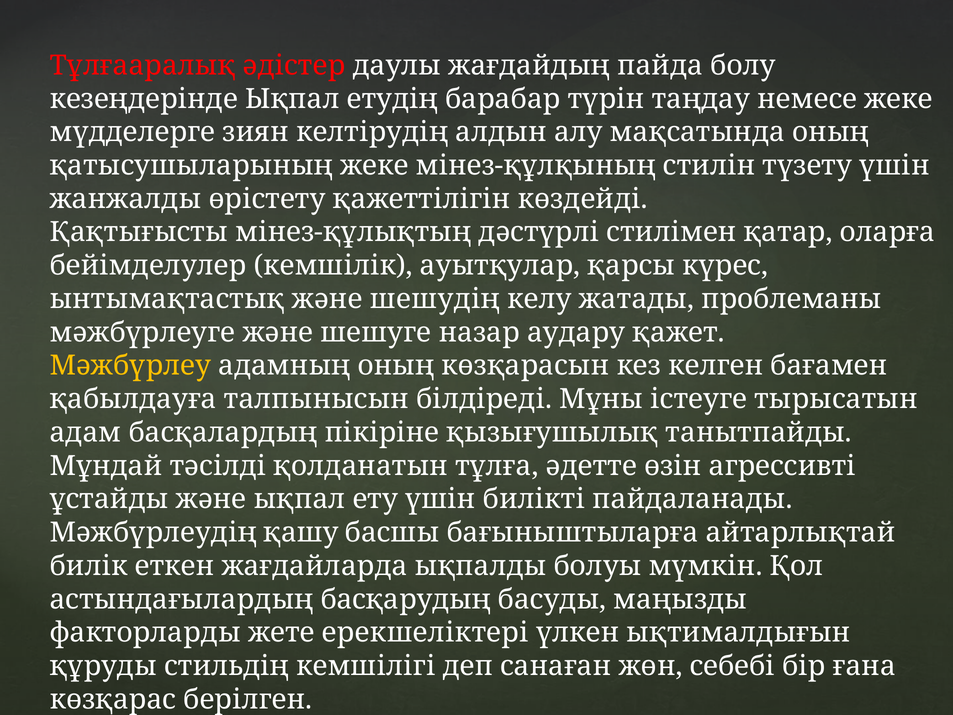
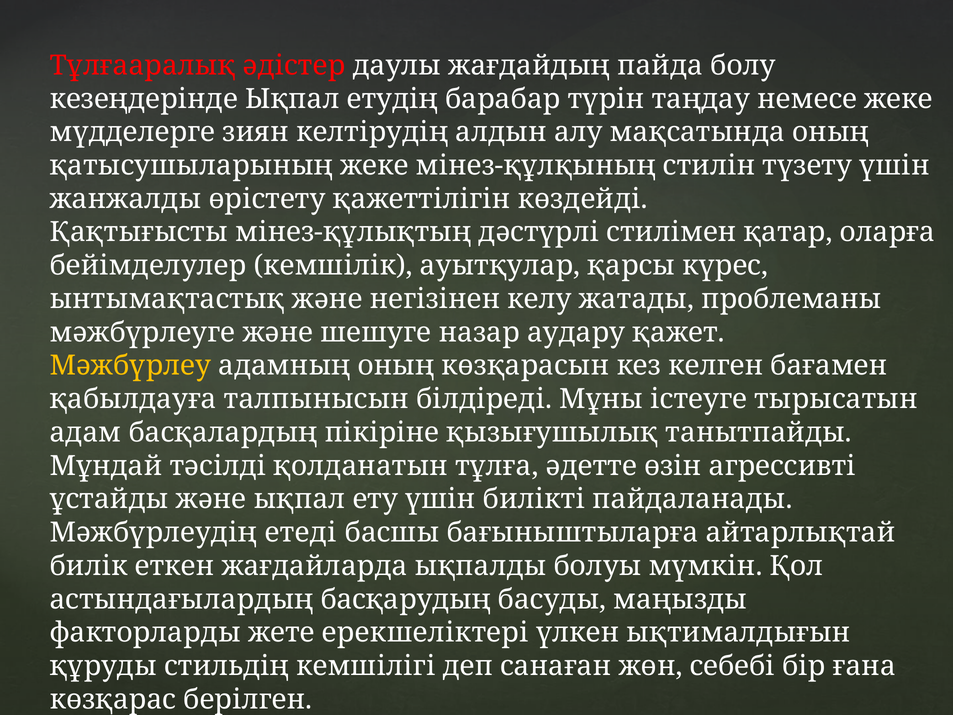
шешудің: шешудің -> негізінен
қашу: қашу -> етеді
